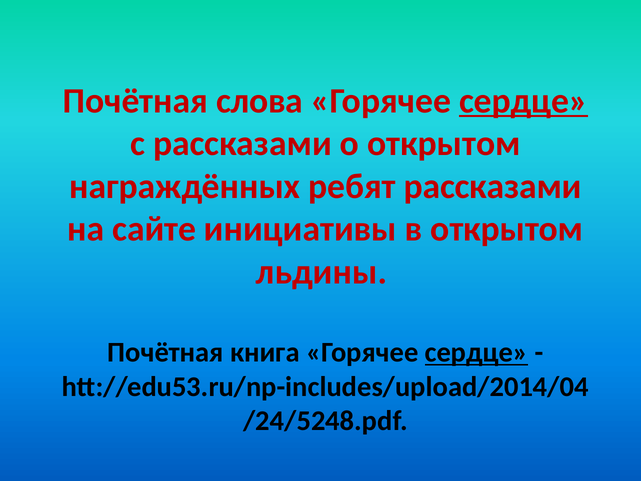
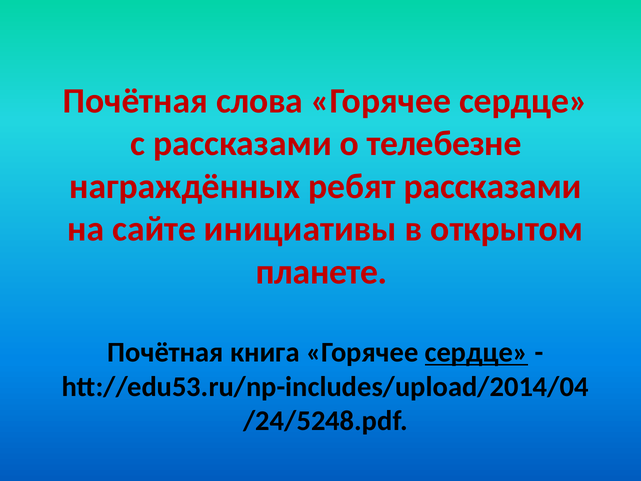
сердце at (524, 101) underline: present -> none
о открытом: открытом -> телебезне
льдины: льдины -> планете
